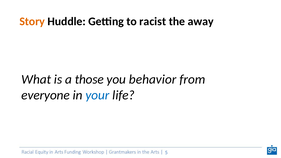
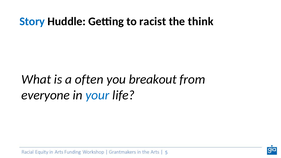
Story colour: orange -> blue
away: away -> think
those: those -> often
behavior: behavior -> breakout
